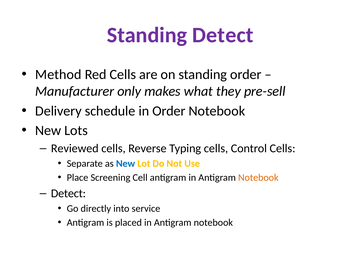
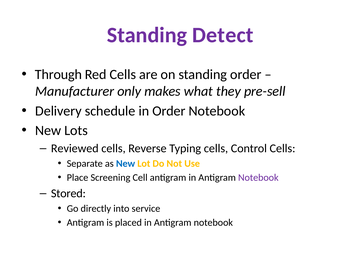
Method: Method -> Through
Notebook at (258, 178) colour: orange -> purple
Detect at (68, 193): Detect -> Stored
